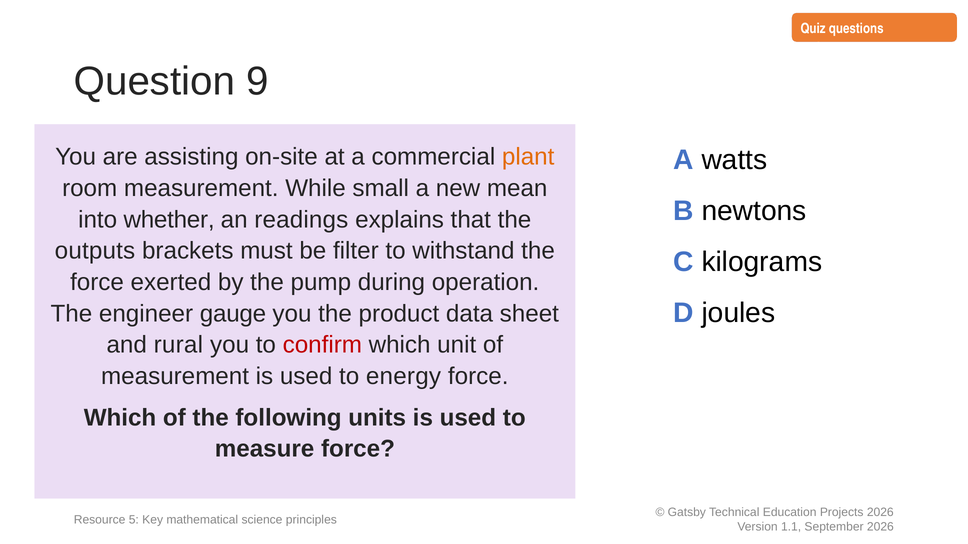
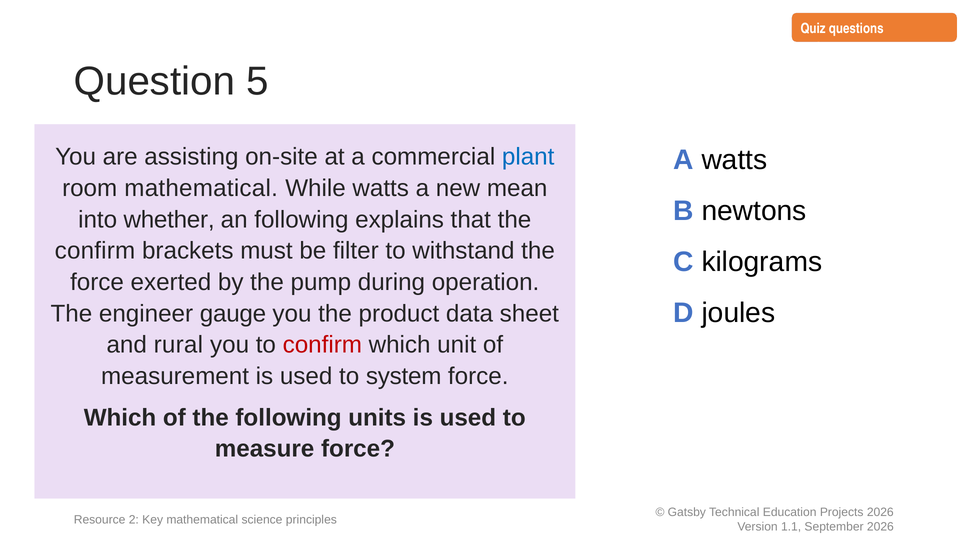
9: 9 -> 5
plant colour: orange -> blue
room measurement: measurement -> mathematical
While small: small -> watts
an readings: readings -> following
outputs at (95, 251): outputs -> confirm
energy: energy -> system
5: 5 -> 2
